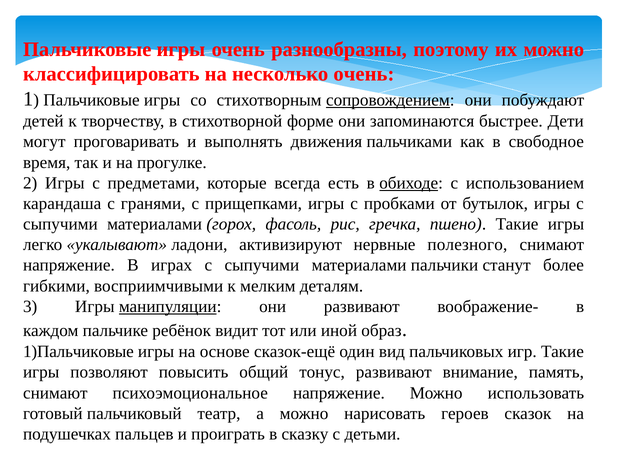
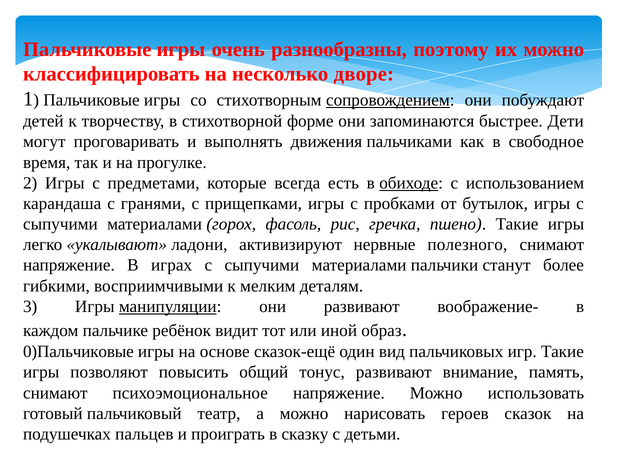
несколько очень: очень -> дворе
1)Пальчиковые: 1)Пальчиковые -> 0)Пальчиковые
